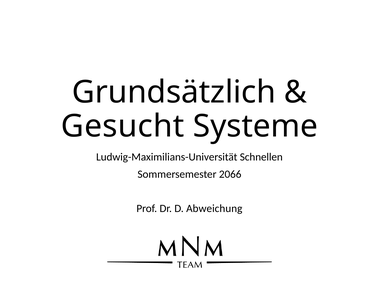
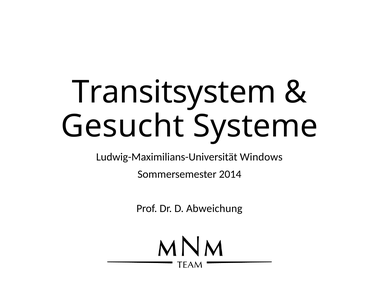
Grundsätzlich: Grundsätzlich -> Transitsystem
Schnellen: Schnellen -> Windows
2066: 2066 -> 2014
